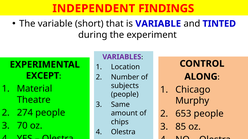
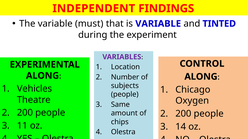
short: short -> must
EXCEPT at (43, 76): EXCEPT -> ALONG
Material: Material -> Vehicles
Murphy: Murphy -> Oxygen
274 at (25, 113): 274 -> 200
653 at (183, 114): 653 -> 200
70: 70 -> 11
85: 85 -> 14
